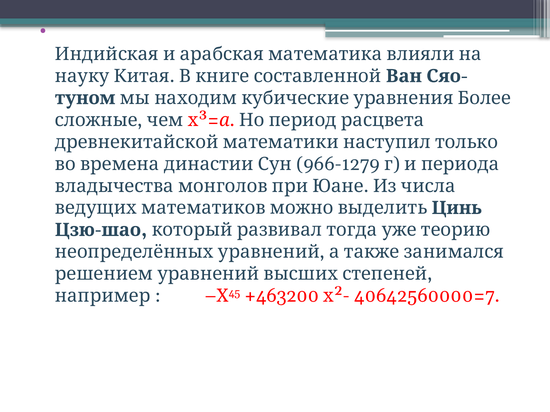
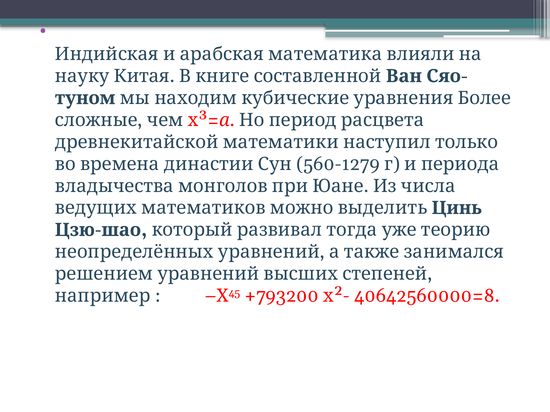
966-1279: 966-1279 -> 560-1279
+463200: +463200 -> +793200
40642560000=7: 40642560000=7 -> 40642560000=8
